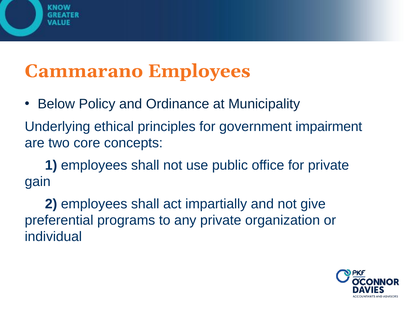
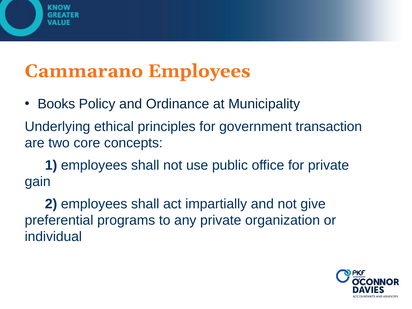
Below: Below -> Books
impairment: impairment -> transaction
